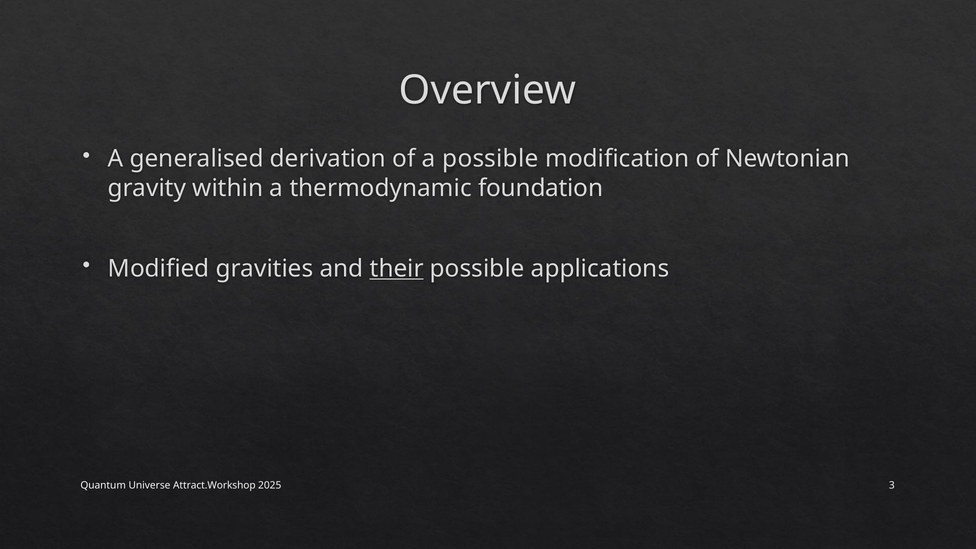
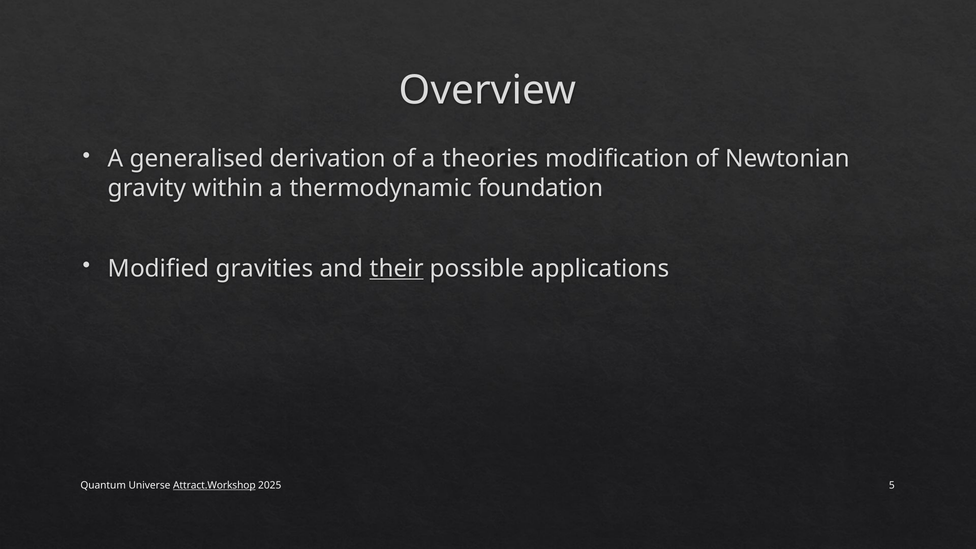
a possible: possible -> theories
Attract.Workshop underline: none -> present
3: 3 -> 5
